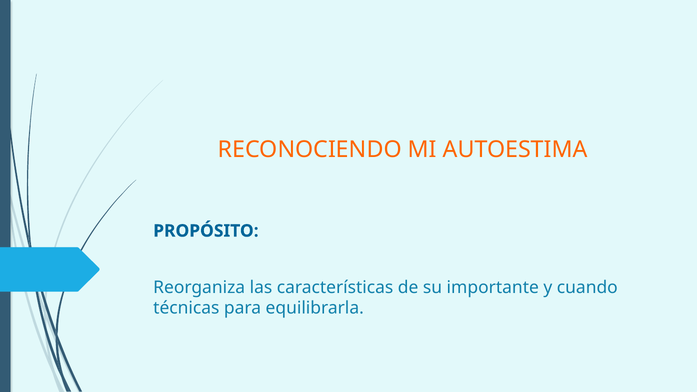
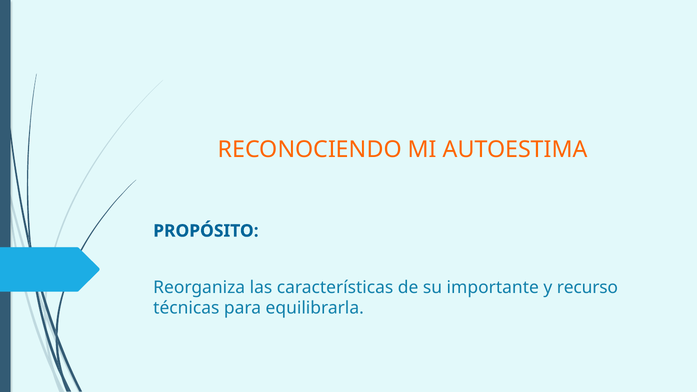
cuando: cuando -> recurso
